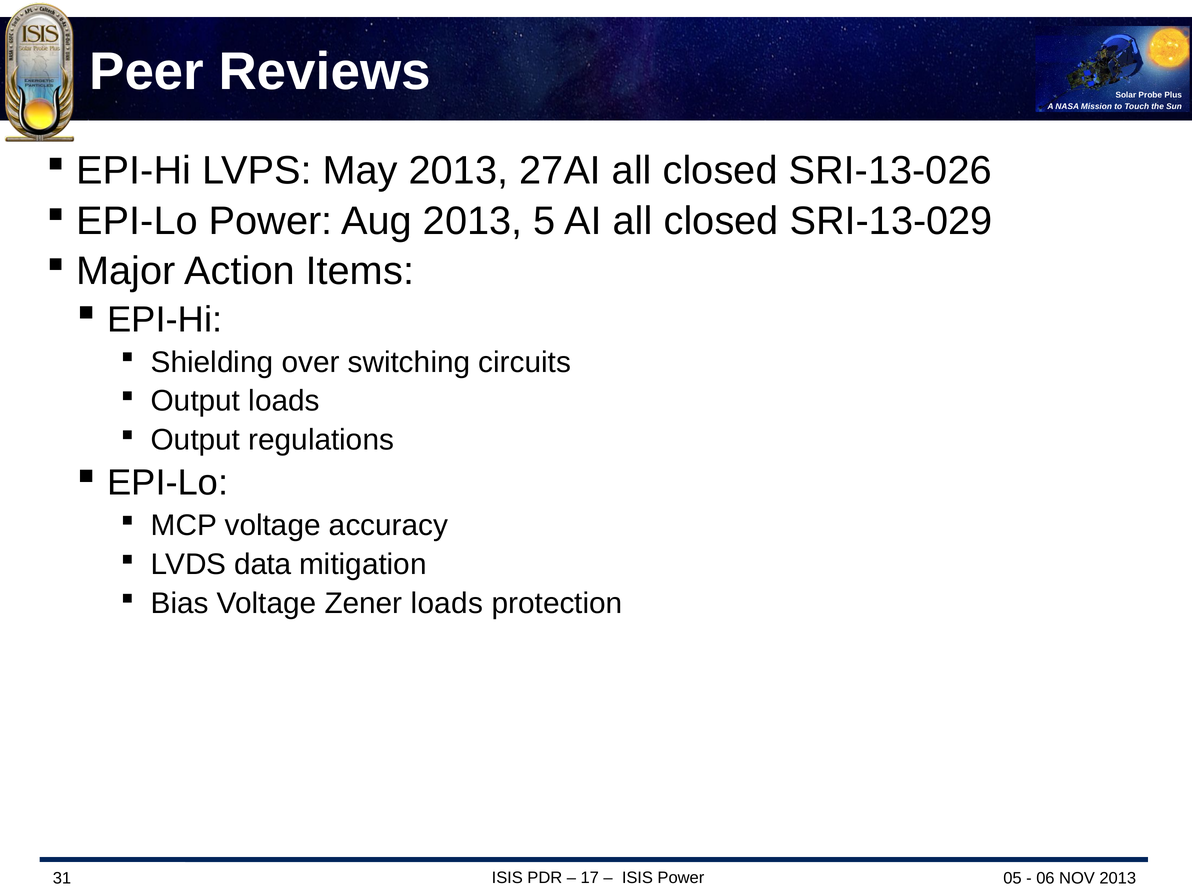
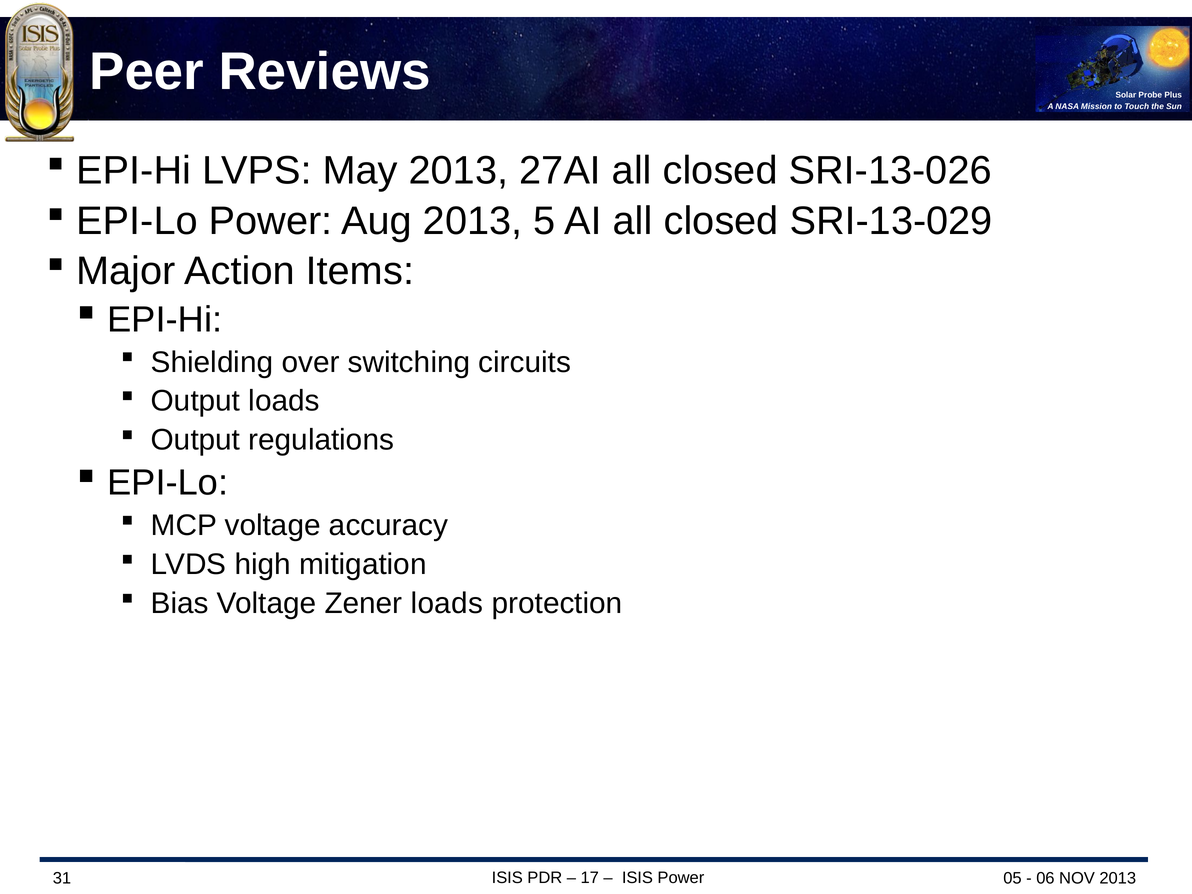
data: data -> high
